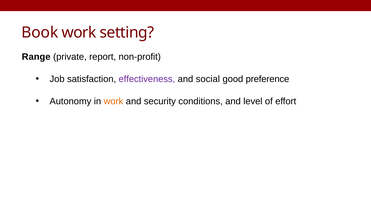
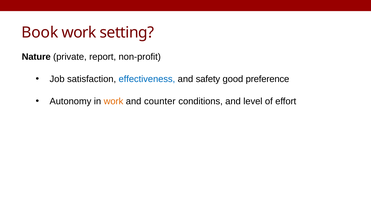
Range: Range -> Nature
effectiveness colour: purple -> blue
social: social -> safety
security: security -> counter
